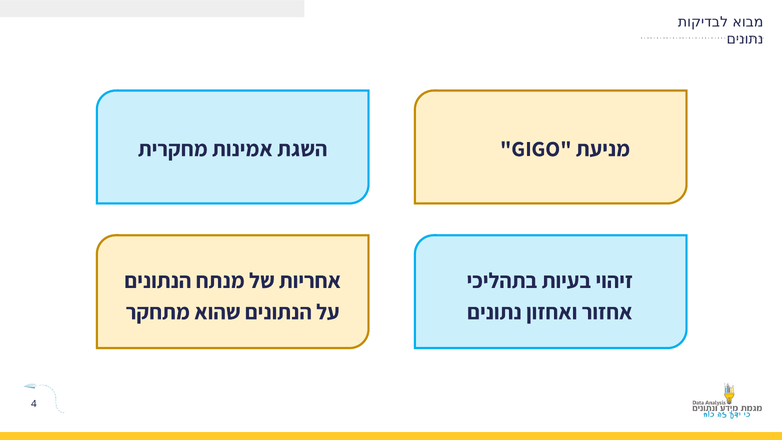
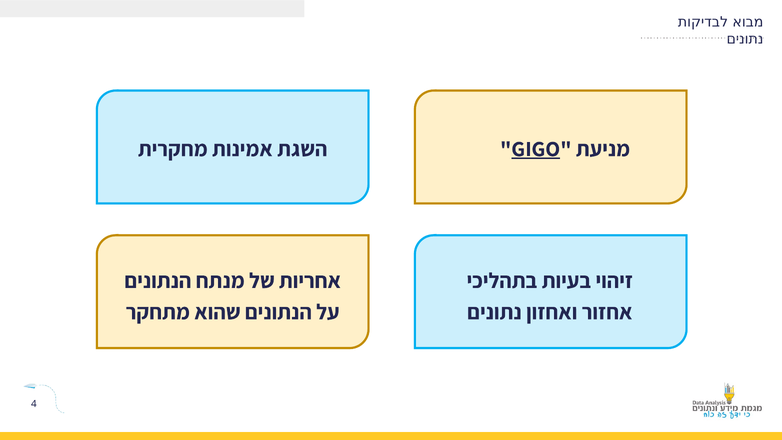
GIGO underline: none -> present
